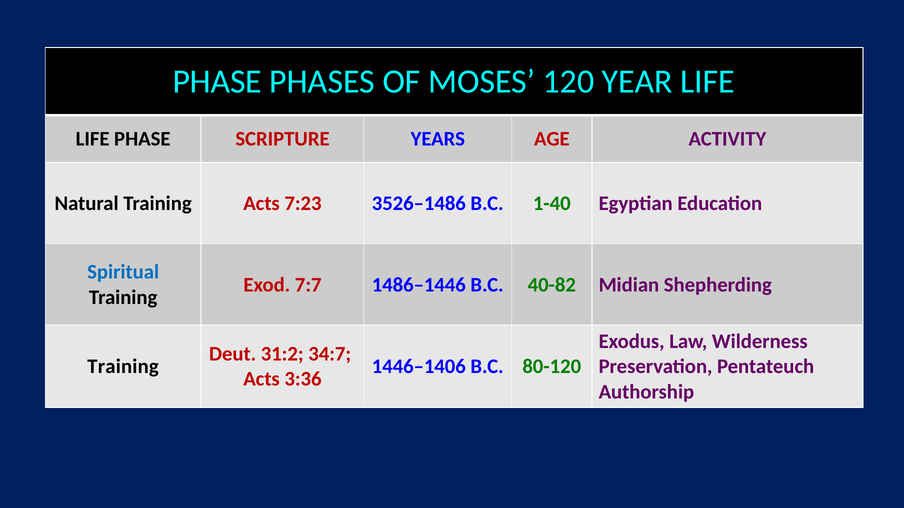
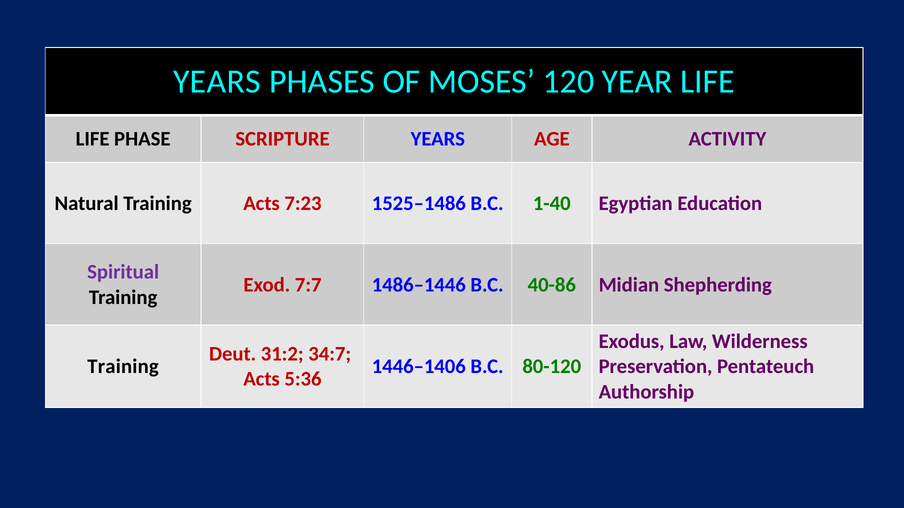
PHASE at (217, 82): PHASE -> YEARS
3526–1486: 3526–1486 -> 1525–1486
Spiritual colour: blue -> purple
40-82: 40-82 -> 40-86
3:36: 3:36 -> 5:36
